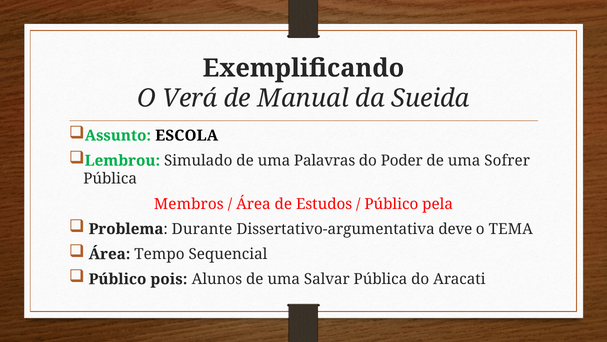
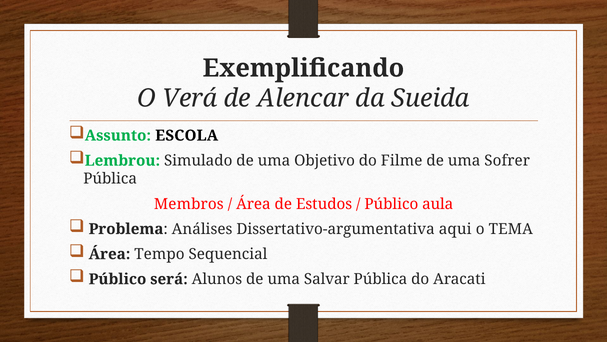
Manual: Manual -> Alencar
Palavras: Palavras -> Objetivo
Poder: Poder -> Filme
pela: pela -> aula
Durante: Durante -> Análises
deve: deve -> aqui
pois: pois -> será
